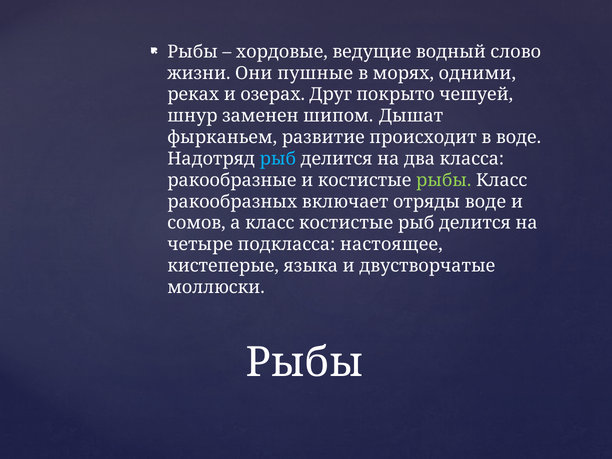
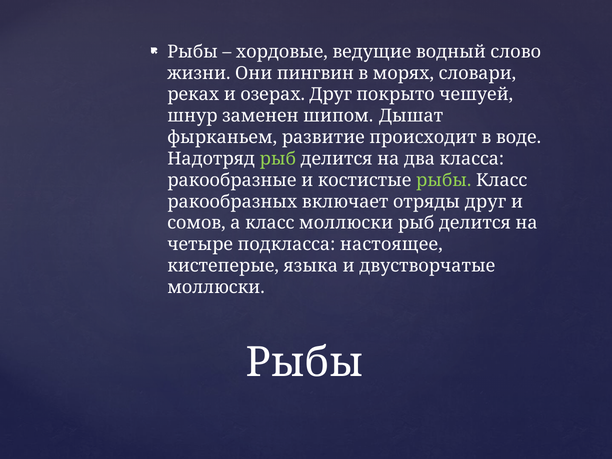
пушные: пушные -> пингвин
одними: одними -> словари
рыб at (278, 159) colour: light blue -> light green
отряды воде: воде -> друг
класс костистые: костистые -> моллюски
